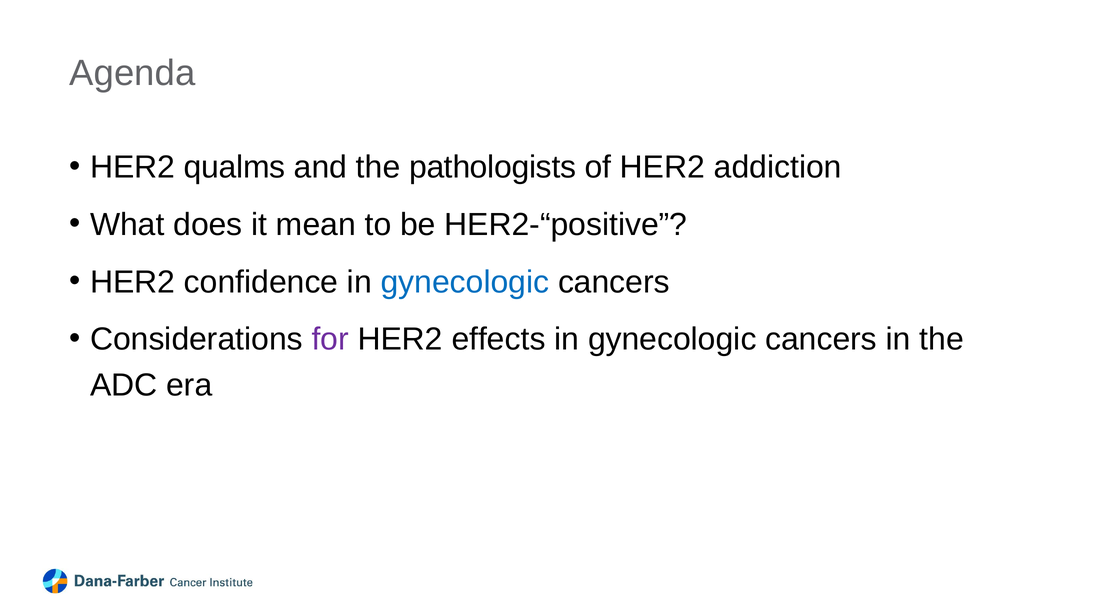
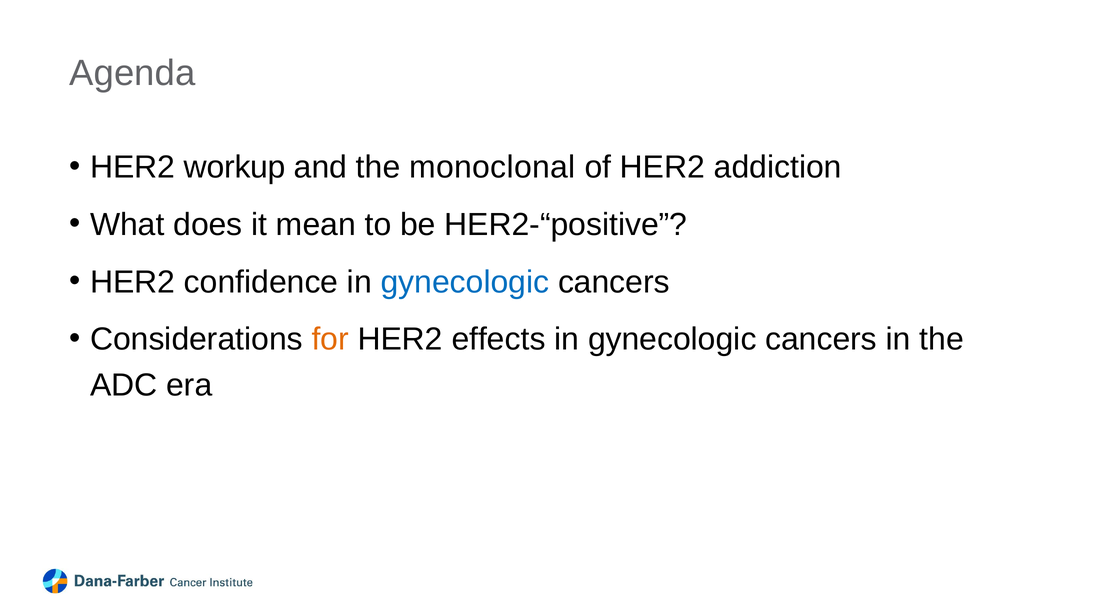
qualms: qualms -> workup
pathologists: pathologists -> monoclonal
for colour: purple -> orange
